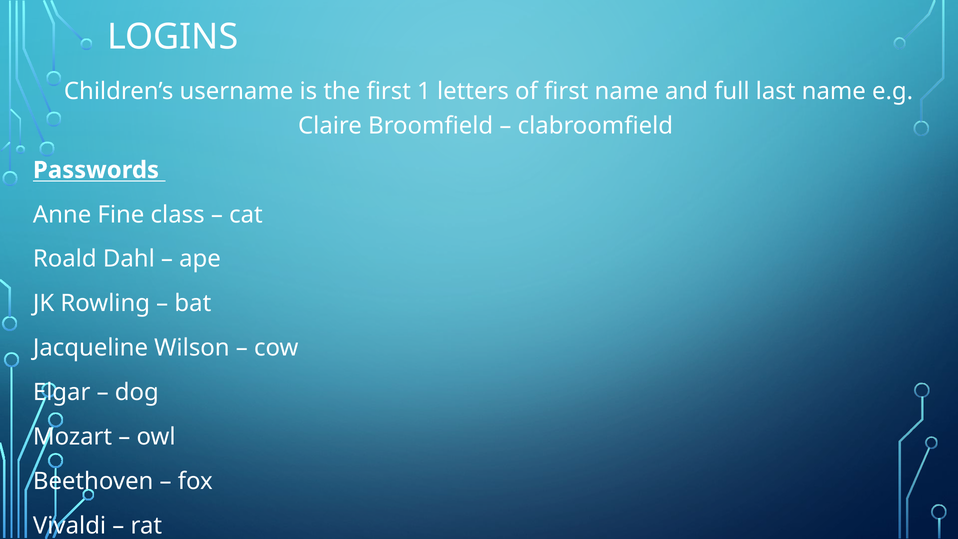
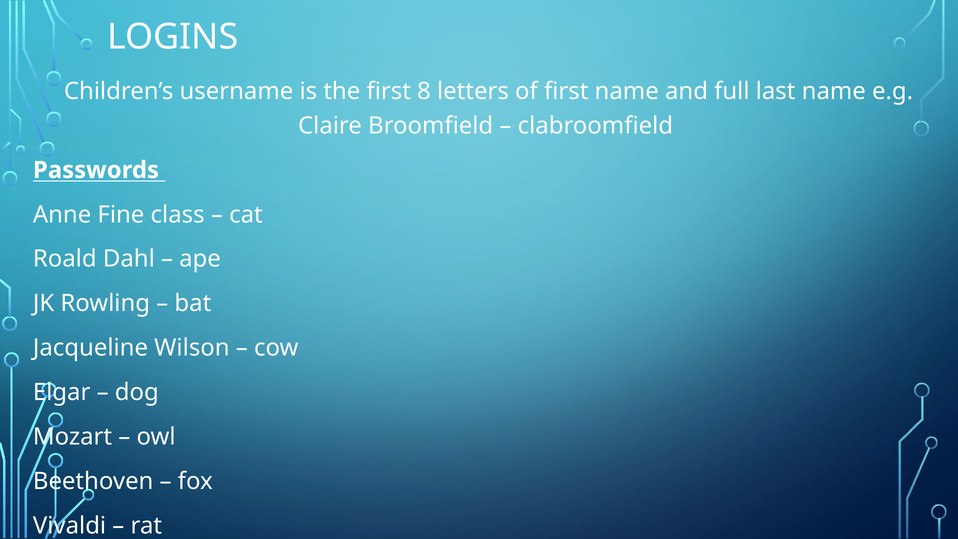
1: 1 -> 8
